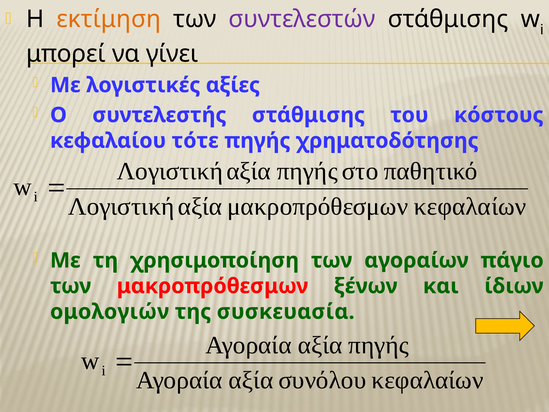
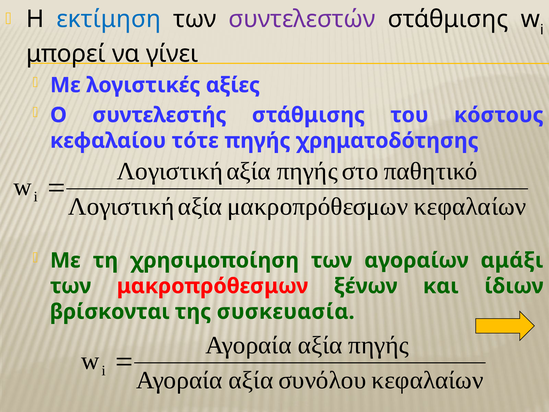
εκτίμηση colour: orange -> blue
πάγιο: πάγιο -> αμάξι
ομολογιών: ομολογιών -> βρίσκονται
